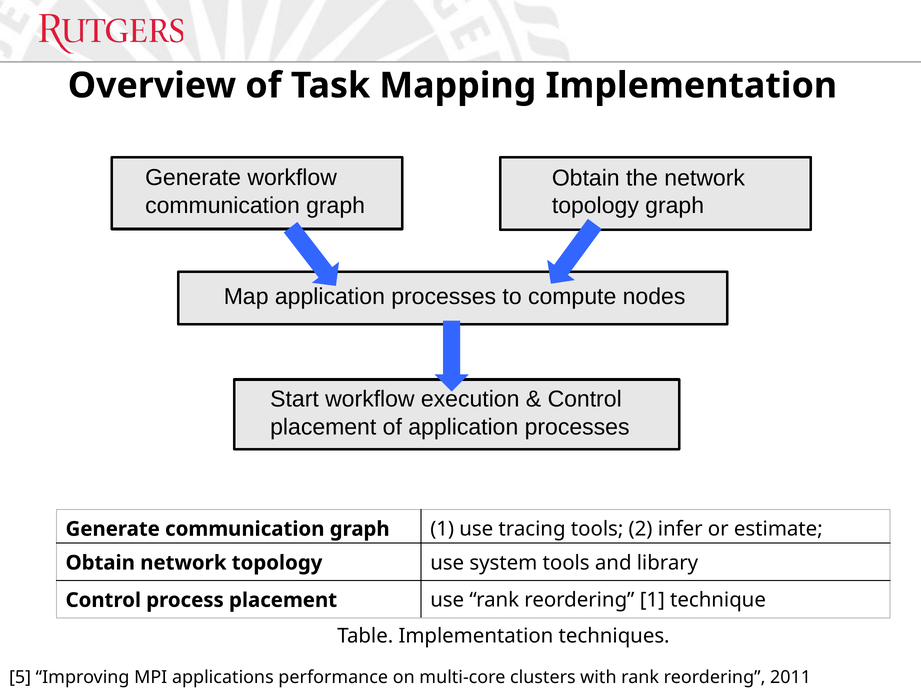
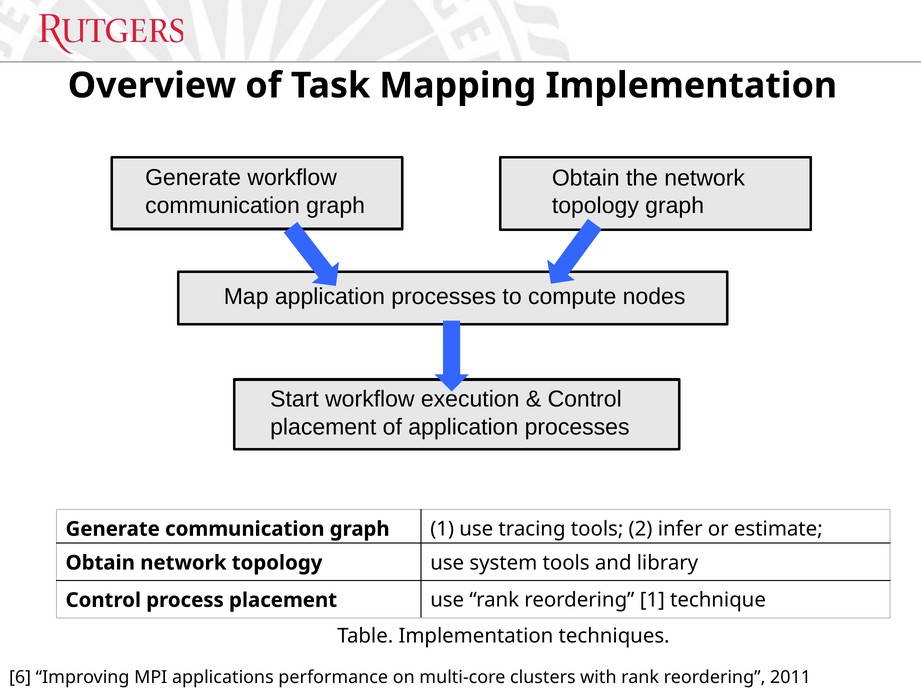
5: 5 -> 6
